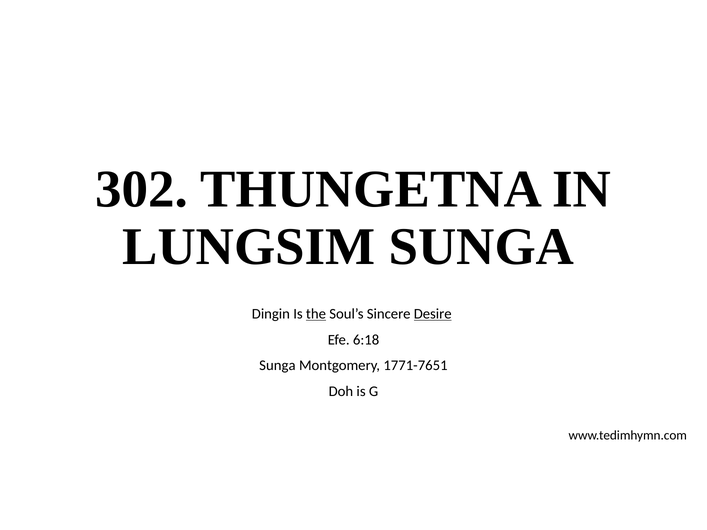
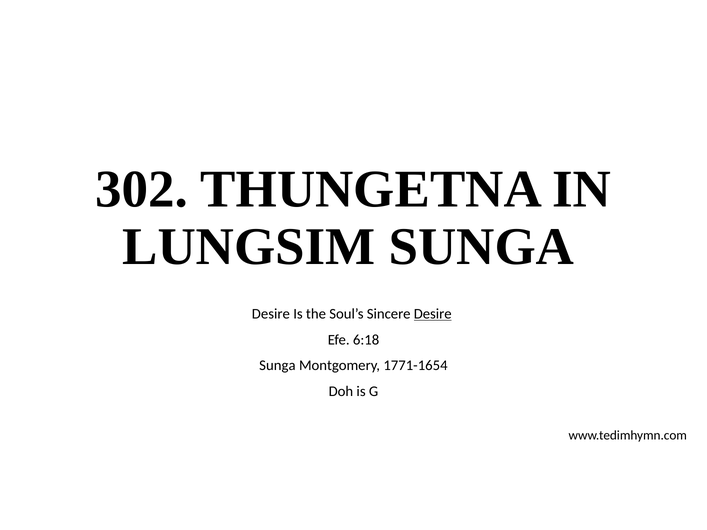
Dingin at (271, 314): Dingin -> Desire
the underline: present -> none
1771-7651: 1771-7651 -> 1771-1654
